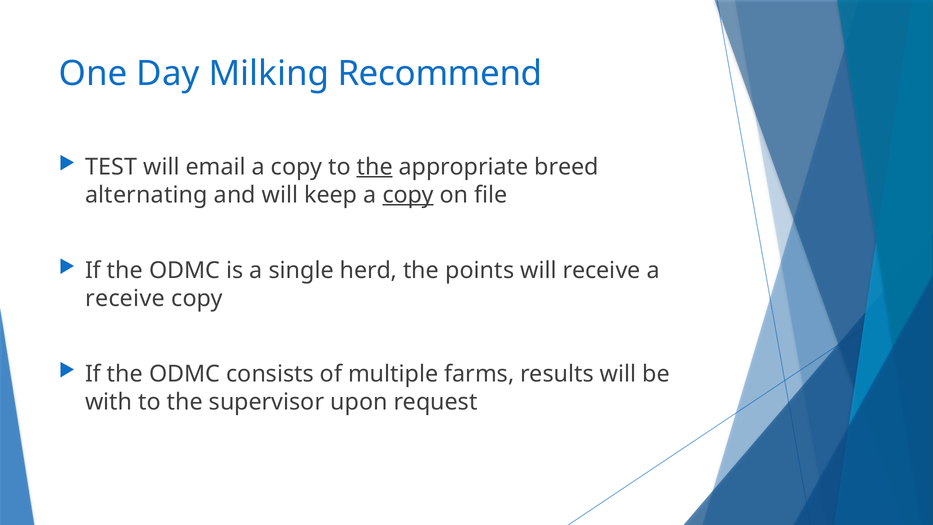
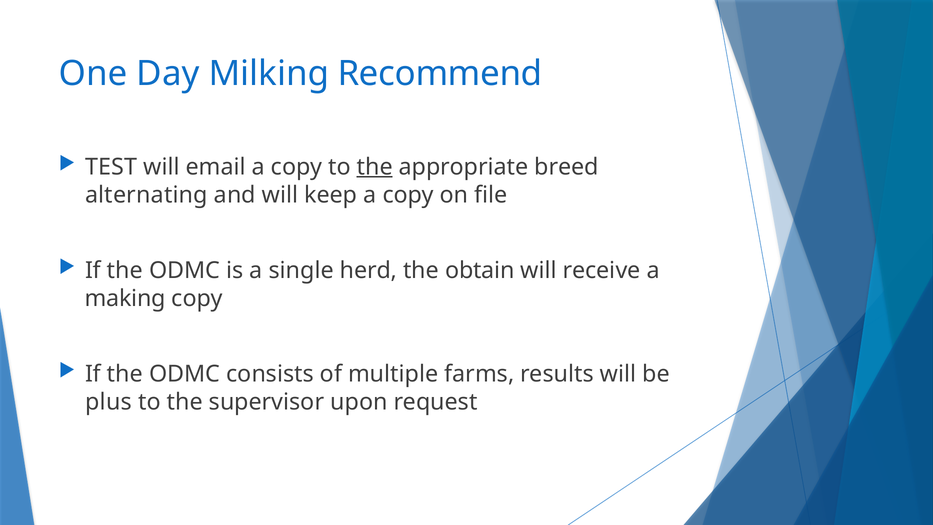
copy at (408, 195) underline: present -> none
points: points -> obtain
receive at (125, 298): receive -> making
with: with -> plus
